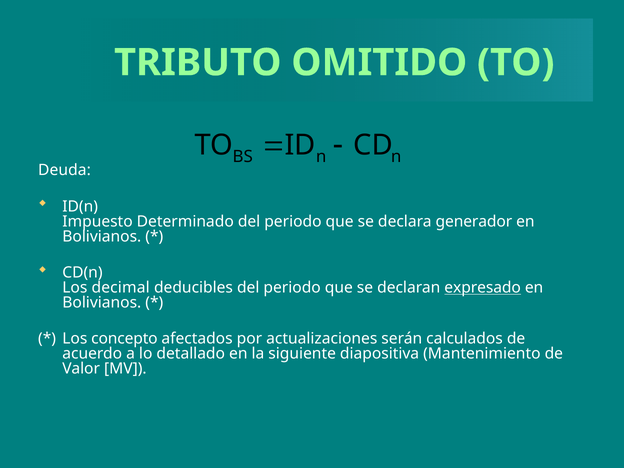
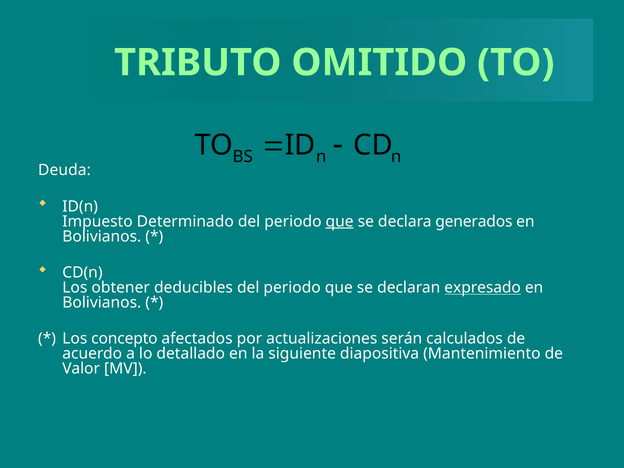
que at (340, 221) underline: none -> present
generador: generador -> generados
decimal: decimal -> obtener
